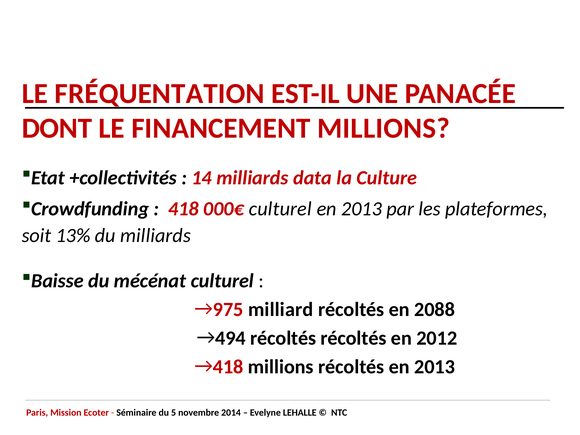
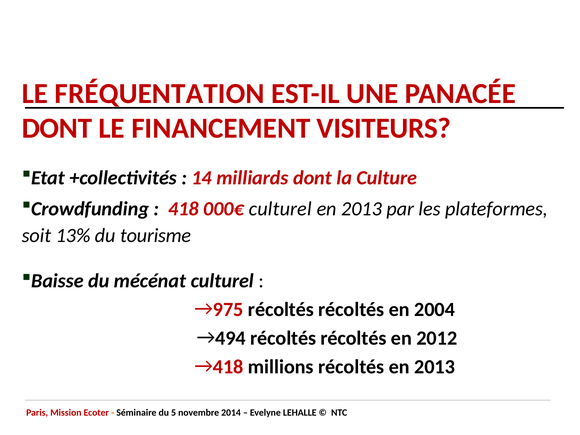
FINANCEMENT MILLIONS: MILLIONS -> VISITEURS
milliards data: data -> dont
du milliards: milliards -> tourisme
milliard at (281, 310): milliard -> récoltés
2088: 2088 -> 2004
